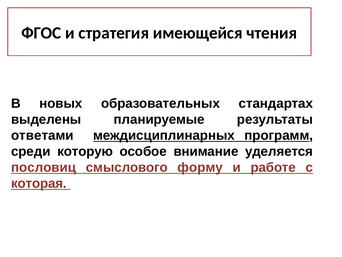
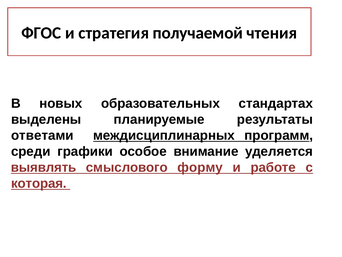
имеющейся: имеющейся -> получаемой
которую: которую -> графики
пословиц: пословиц -> выявлять
